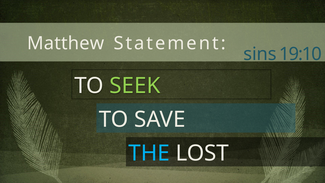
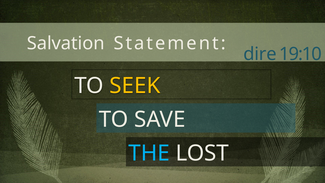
Matthew: Matthew -> Salvation
sins: sins -> dire
SEEK colour: light green -> yellow
